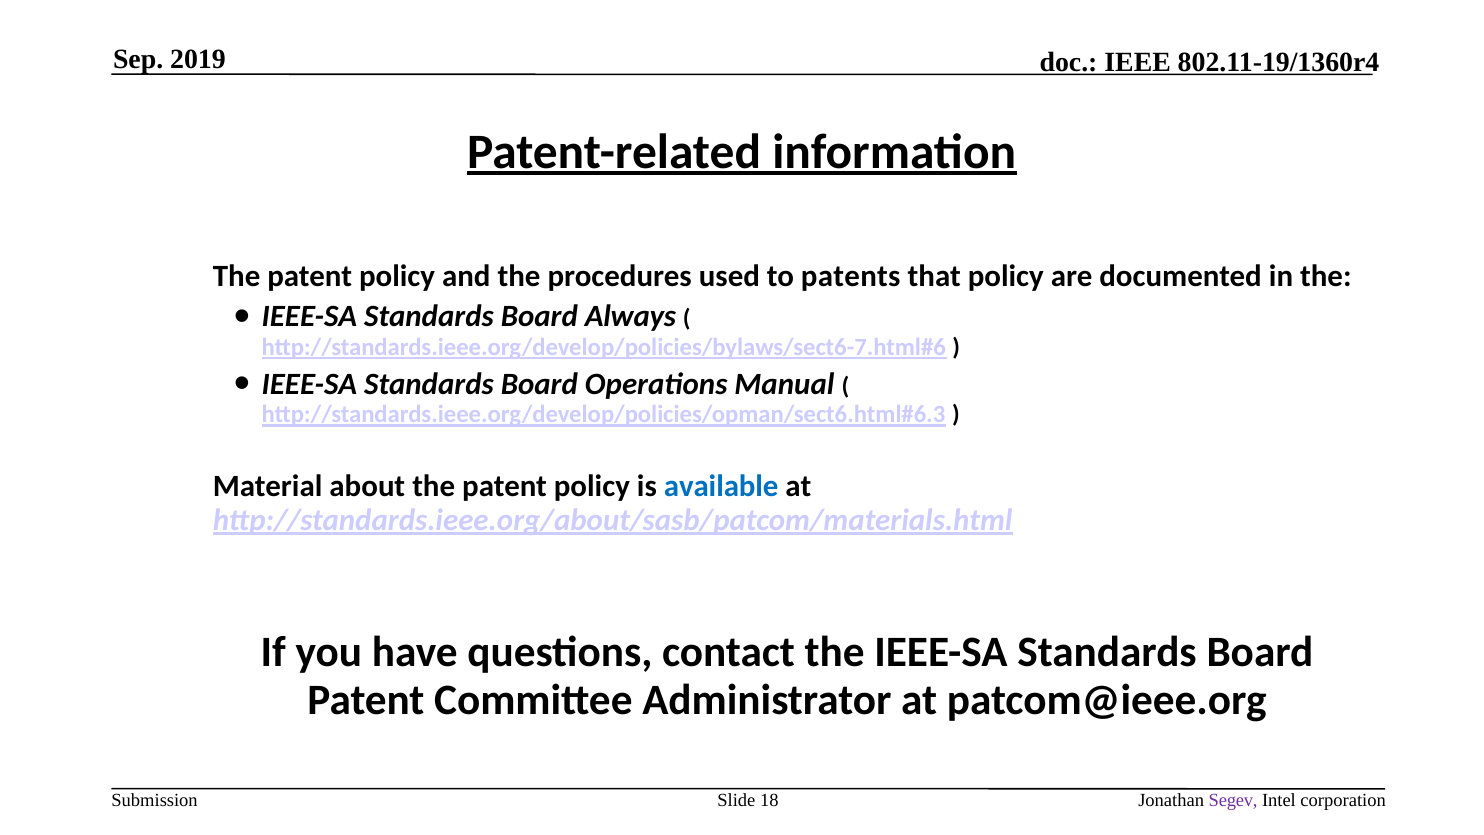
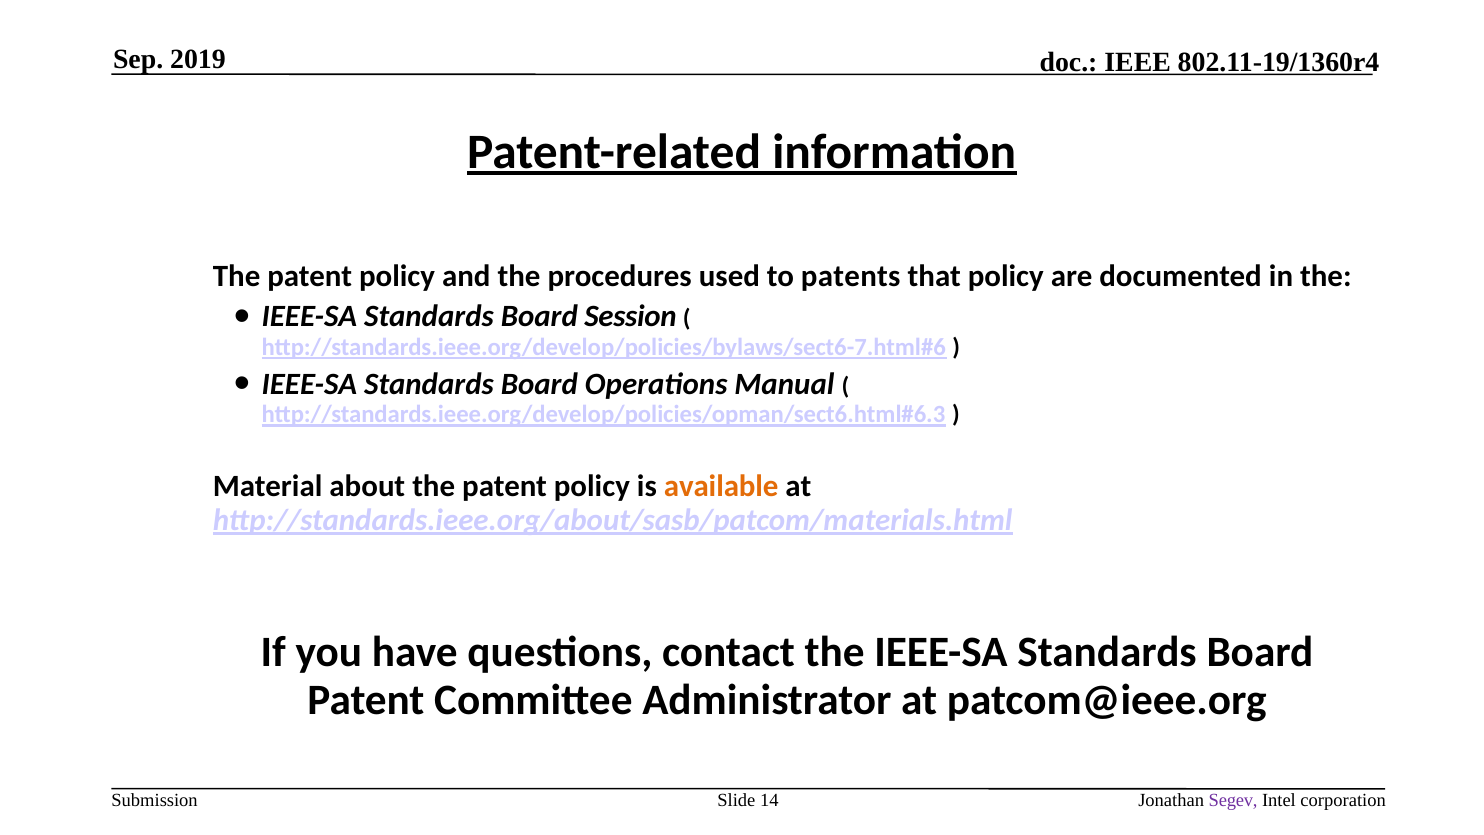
Always: Always -> Session
available colour: blue -> orange
18: 18 -> 14
